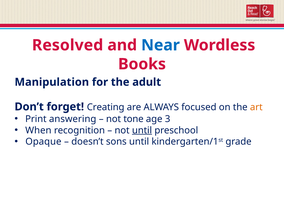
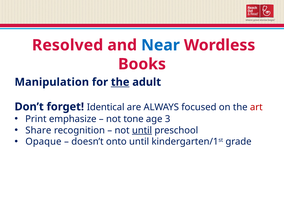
the at (120, 82) underline: none -> present
Creating: Creating -> Identical
art colour: orange -> red
answering: answering -> emphasize
When: When -> Share
sons: sons -> onto
